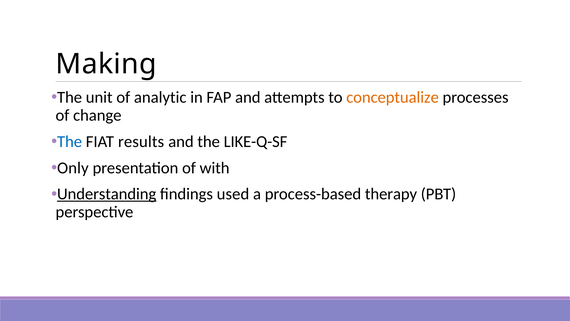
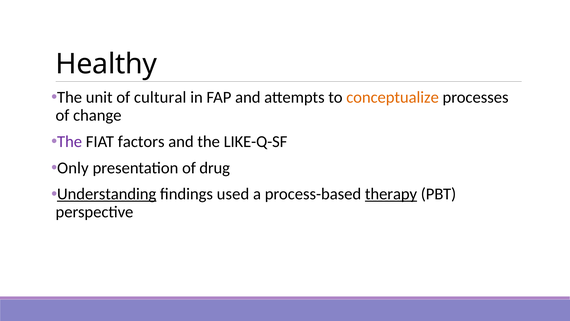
Making: Making -> Healthy
analytic: analytic -> cultural
The at (70, 141) colour: blue -> purple
results: results -> factors
with: with -> drug
therapy underline: none -> present
